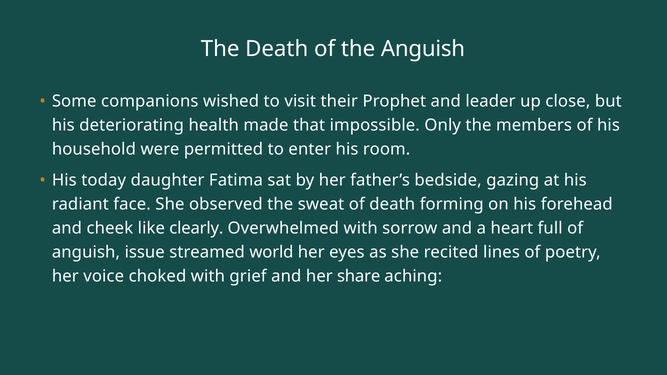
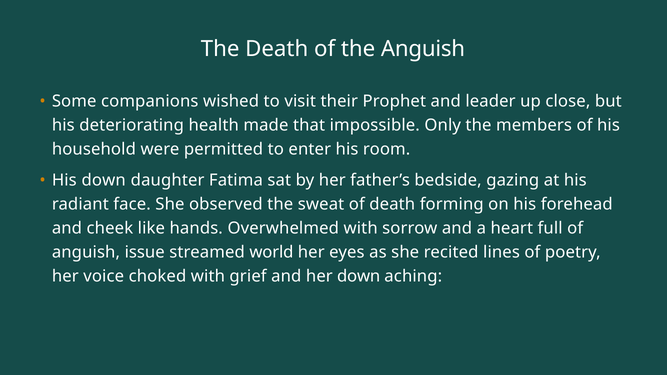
His today: today -> down
clearly: clearly -> hands
her share: share -> down
